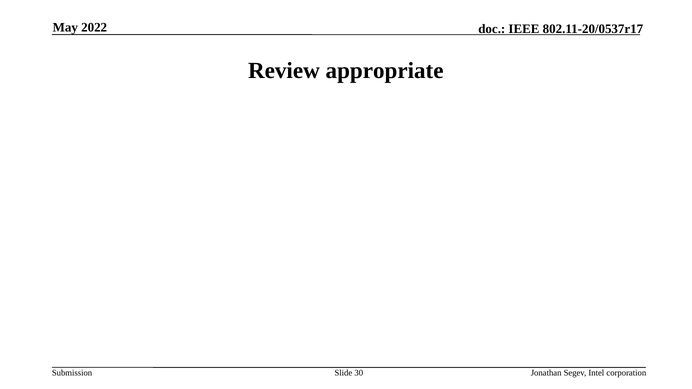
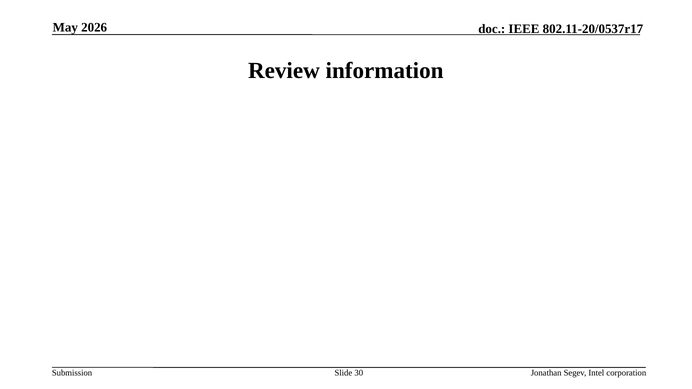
2022: 2022 -> 2026
appropriate: appropriate -> information
